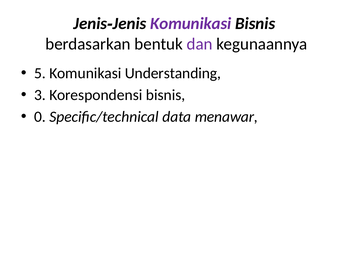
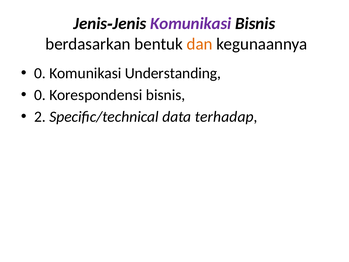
dan colour: purple -> orange
5 at (40, 73): 5 -> 0
3 at (40, 95): 3 -> 0
0: 0 -> 2
menawar: menawar -> terhadap
